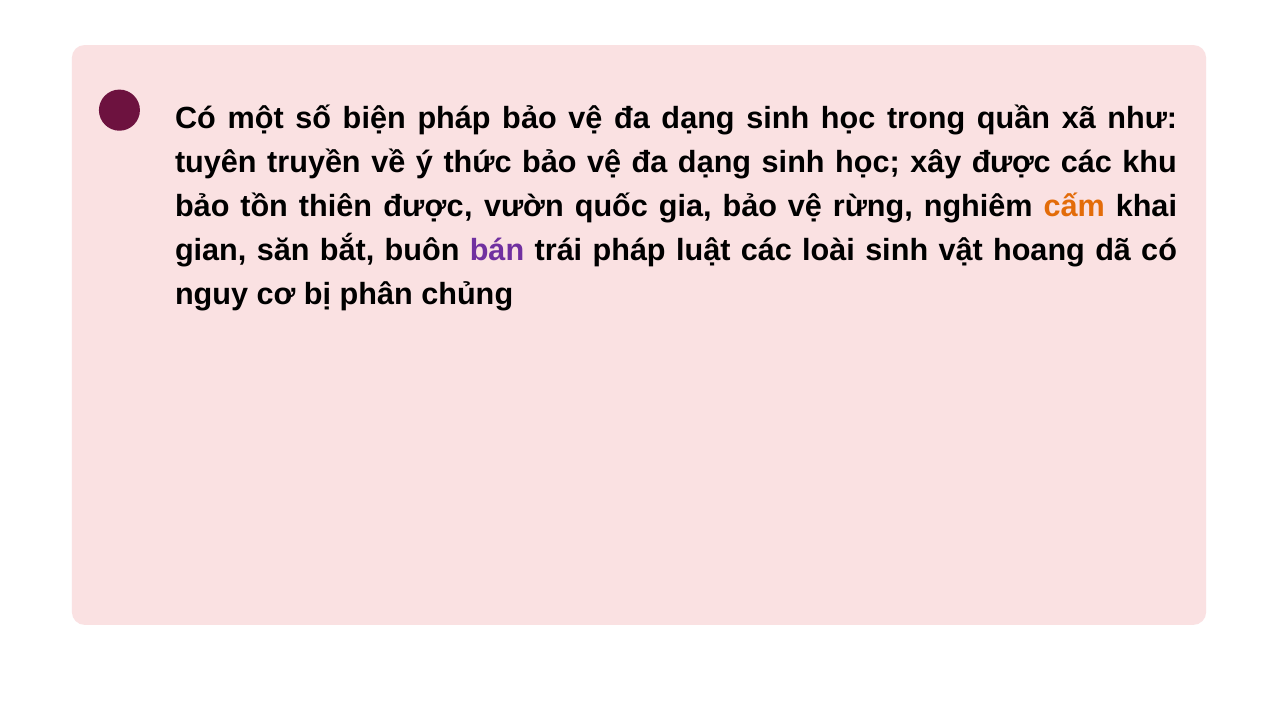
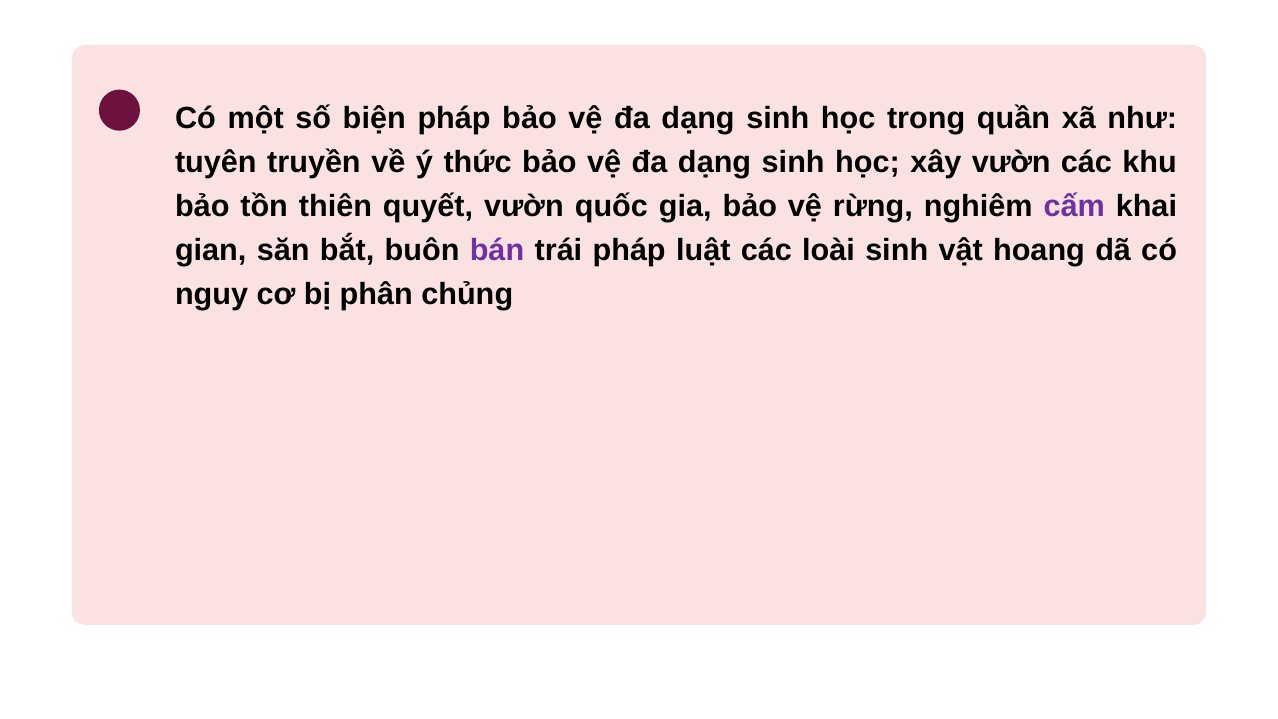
xây được: được -> vườn
thiên được: được -> quyết
cấm colour: orange -> purple
